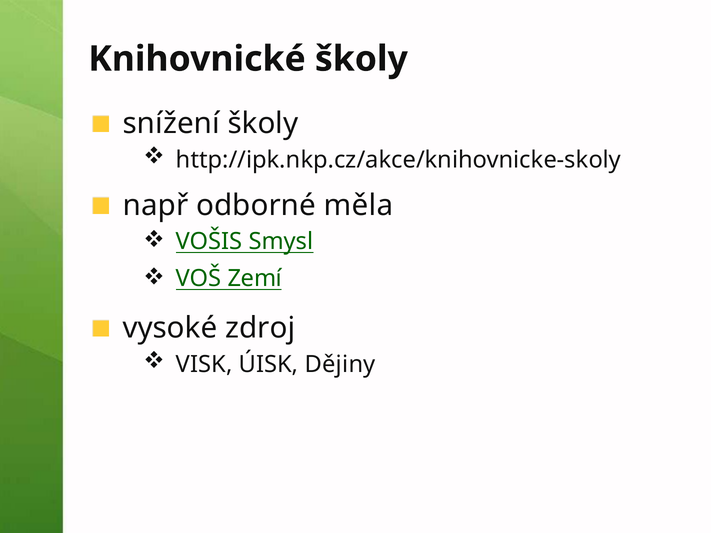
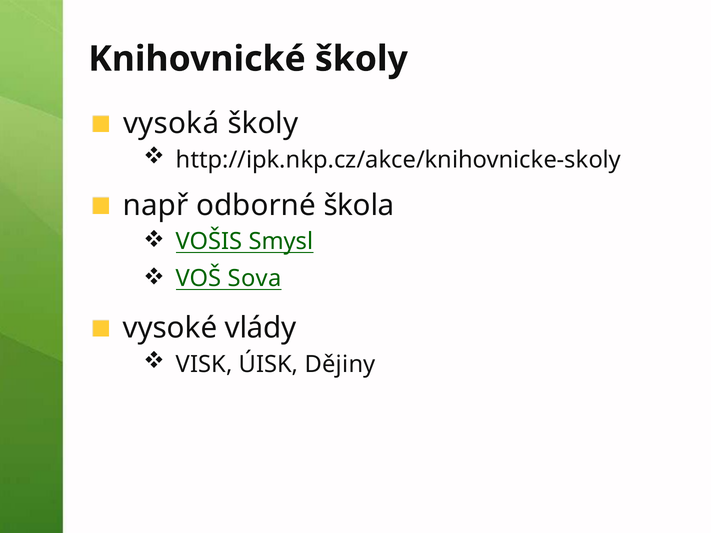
snížení: snížení -> vysoká
měla: měla -> škola
Zemí: Zemí -> Sova
zdroj: zdroj -> vlády
